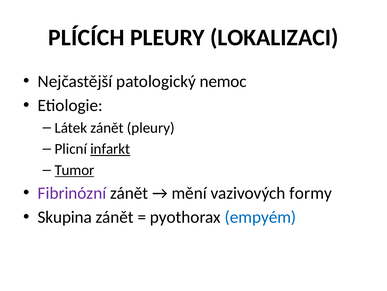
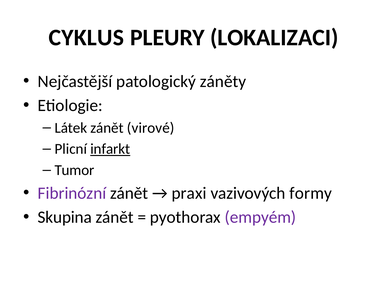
PLÍCÍCH: PLÍCÍCH -> CYKLUS
nemoc: nemoc -> záněty
zánět pleury: pleury -> virové
Tumor underline: present -> none
mění: mění -> praxi
empyém colour: blue -> purple
